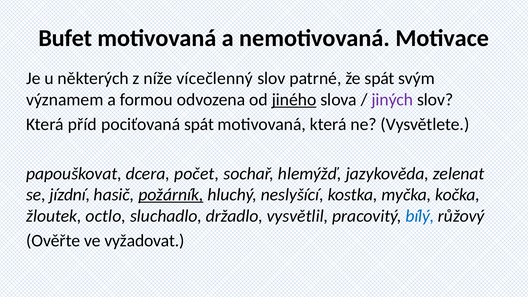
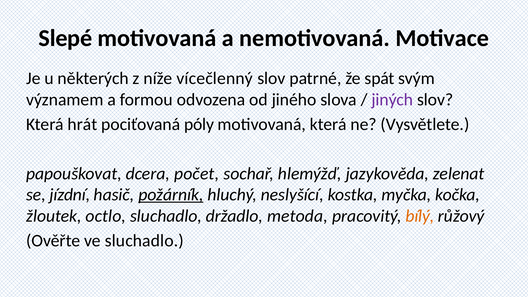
Bufet: Bufet -> Slepé
jiného underline: present -> none
příd: příd -> hrát
pociťovaná spát: spát -> póly
vysvětlil: vysvětlil -> metoda
bílý colour: blue -> orange
ve vyžadovat: vyžadovat -> sluchadlo
